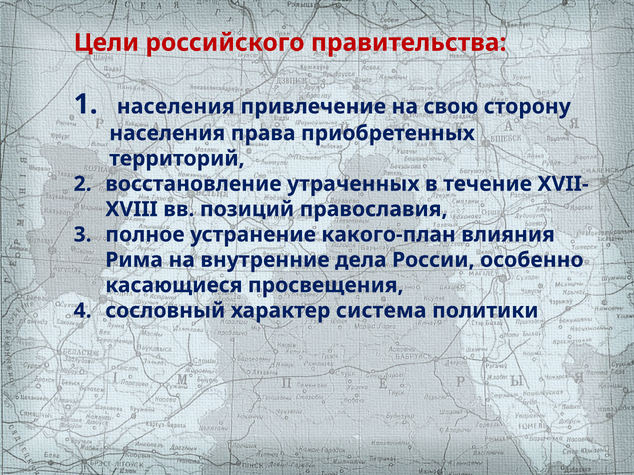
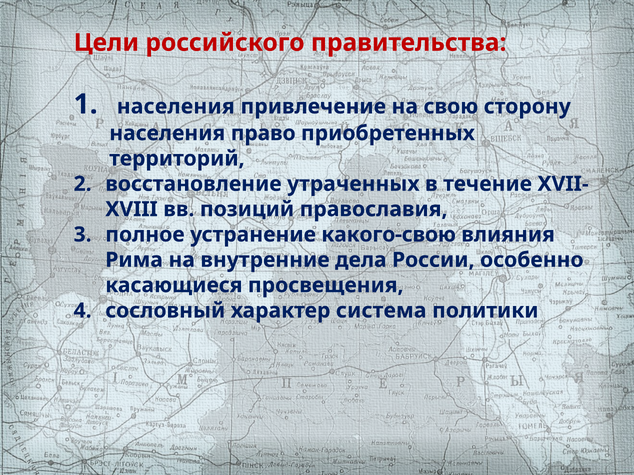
права: права -> право
какого-план: какого-план -> какого-свою
